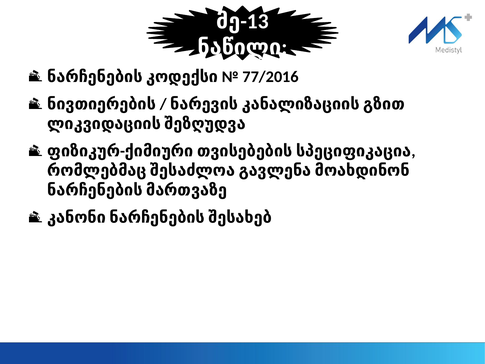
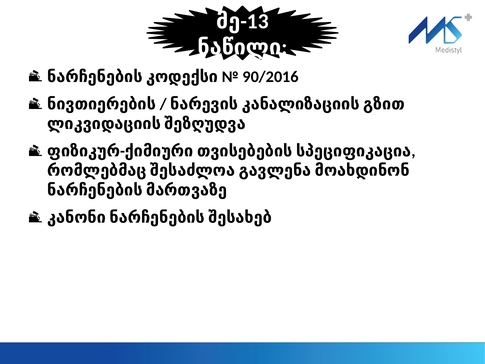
77/2016: 77/2016 -> 90/2016
